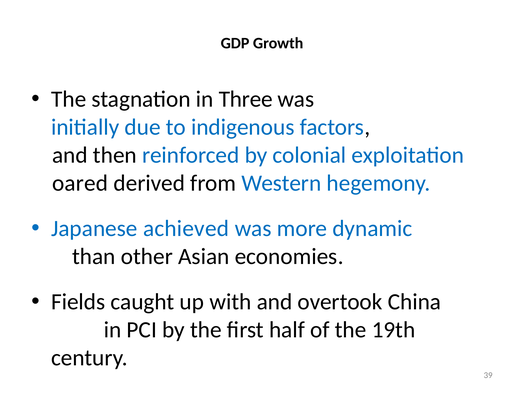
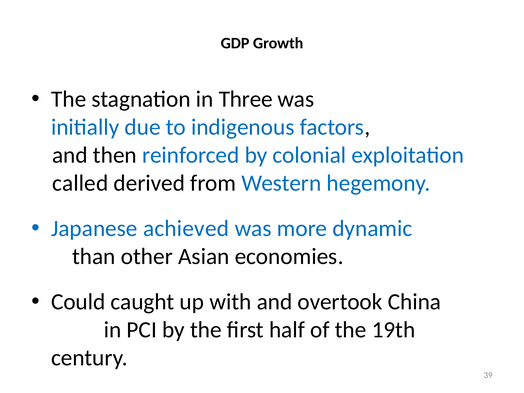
oared: oared -> called
Fields: Fields -> Could
